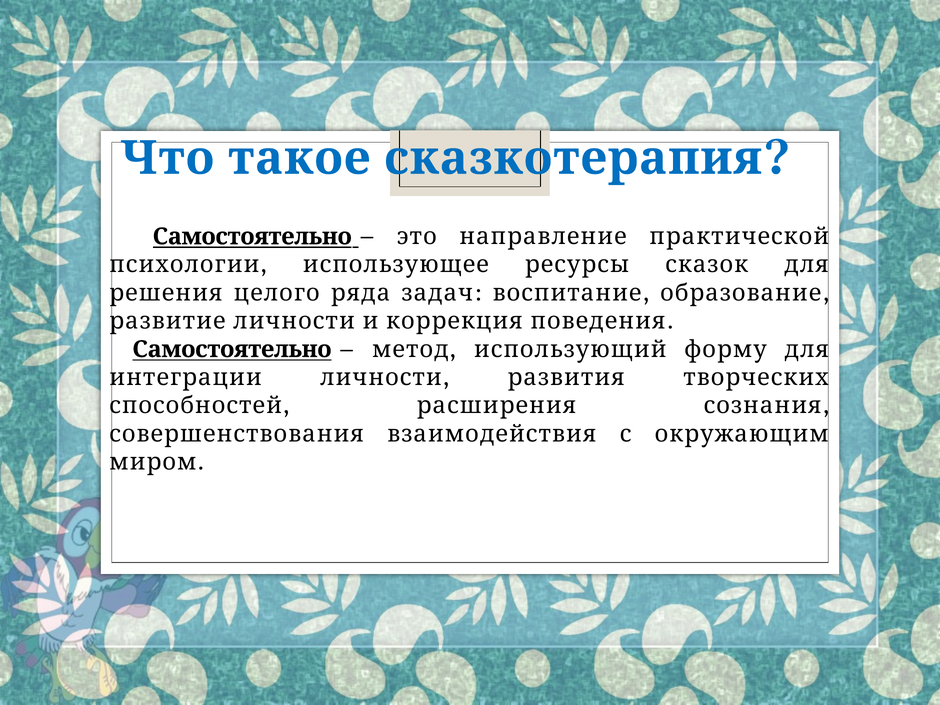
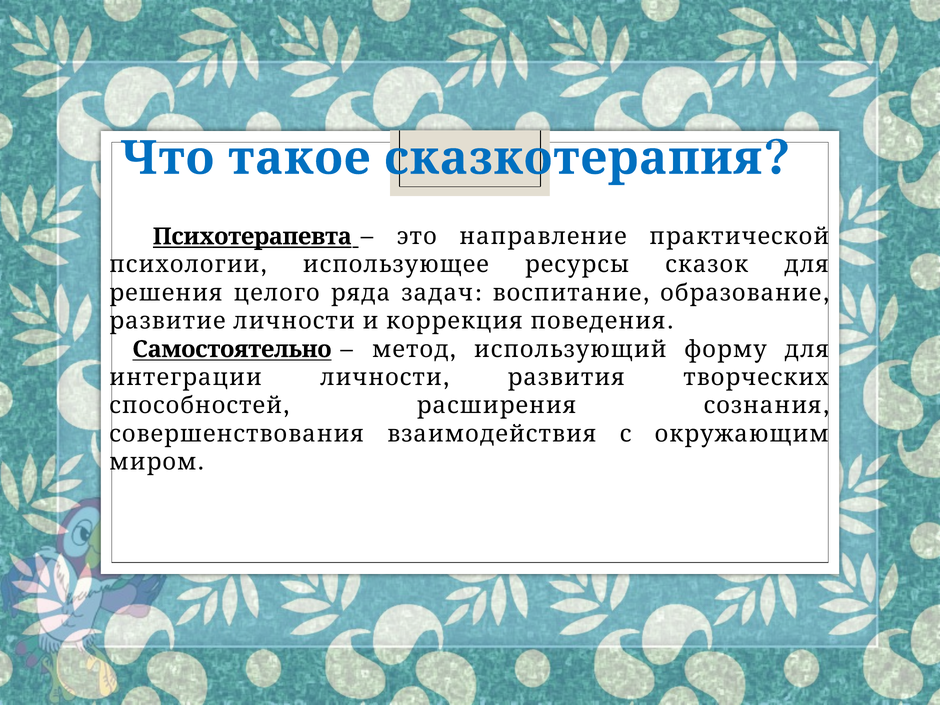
Самостоятельно at (252, 237): Самостоятельно -> Психотерапевта
